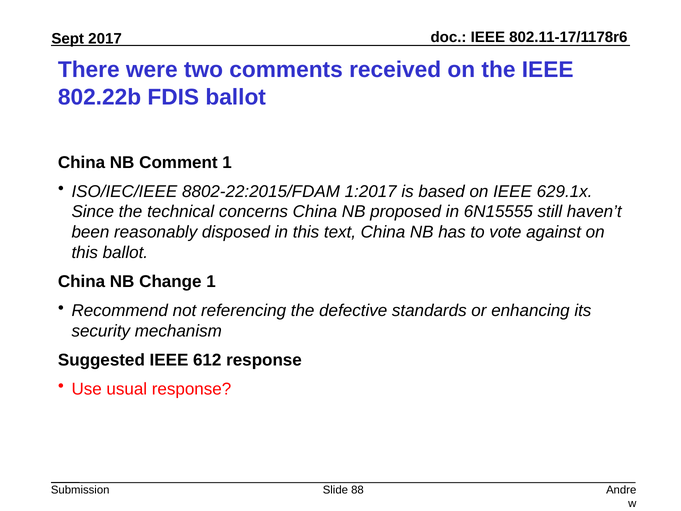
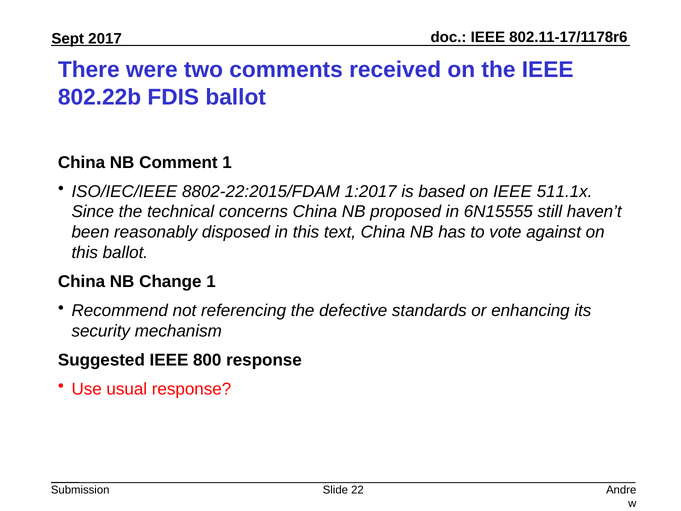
629.1x: 629.1x -> 511.1x
612: 612 -> 800
88: 88 -> 22
